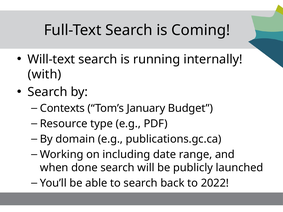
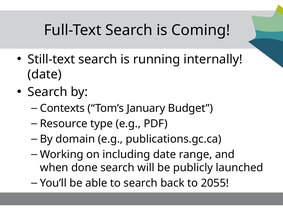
Will-text: Will-text -> Still-text
with at (45, 74): with -> date
2022: 2022 -> 2055
